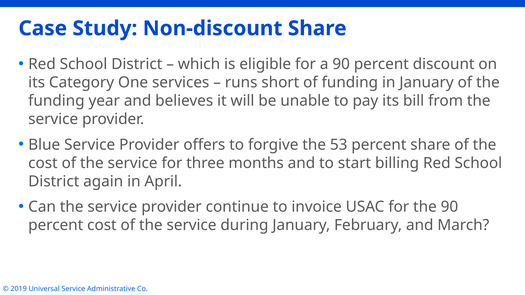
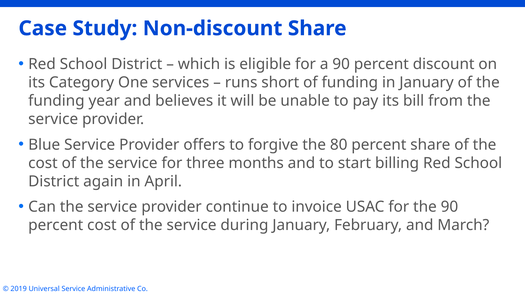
53: 53 -> 80
